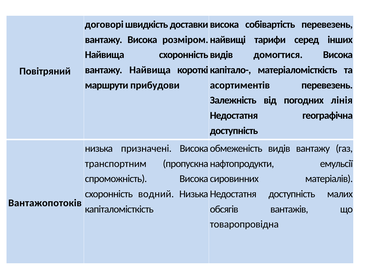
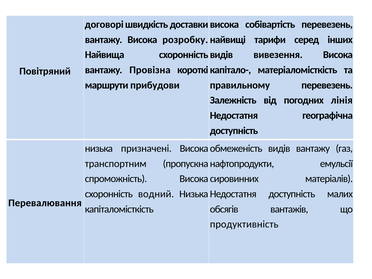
розміром: розміром -> розробку
домогтися: домогтися -> вивезення
вантажу Найвища: Найвища -> Провізна
асортиментів: асортиментів -> правильному
Вантажопотоків: Вантажопотоків -> Перевалювання
товаропровідна: товаропровідна -> продуктивність
